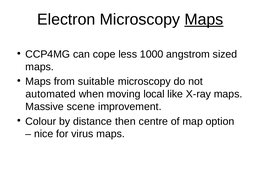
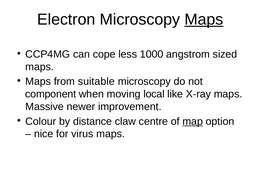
automated: automated -> component
scene: scene -> newer
then: then -> claw
map underline: none -> present
